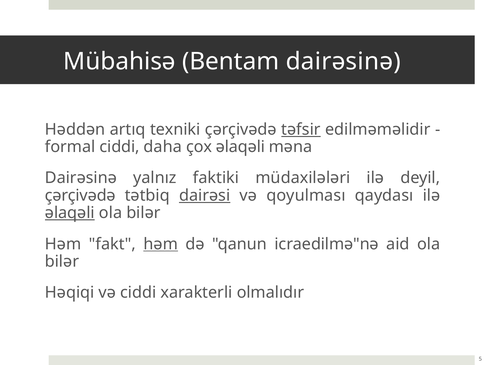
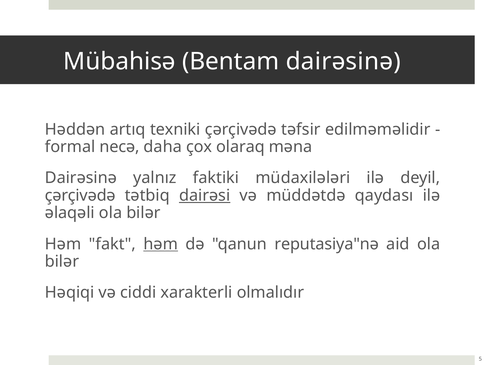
təfsir underline: present -> none
formal ciddi: ciddi -> necə
çox əlaqəli: əlaqəli -> olaraq
qoyulması: qoyulması -> müddətdə
əlaqəli at (70, 213) underline: present -> none
icraedilmə"nə: icraedilmə"nə -> reputasiya"nə
